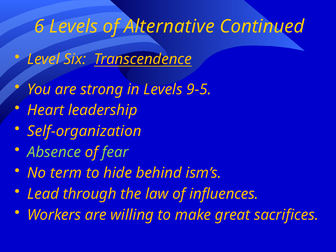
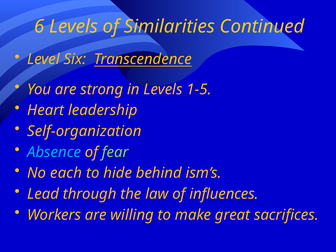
Alternative: Alternative -> Similarities
9-5: 9-5 -> 1-5
Absence colour: light green -> light blue
term: term -> each
